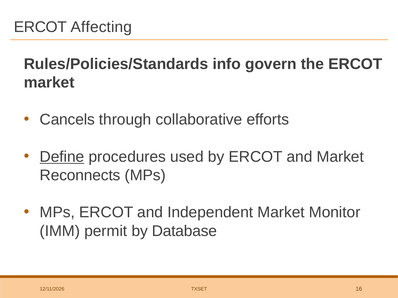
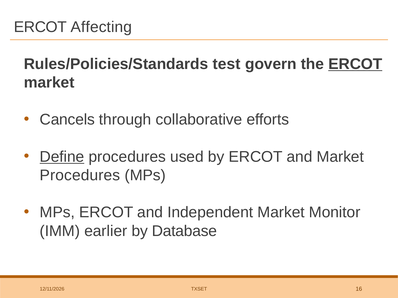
info: info -> test
ERCOT at (355, 64) underline: none -> present
Reconnects at (80, 176): Reconnects -> Procedures
permit: permit -> earlier
